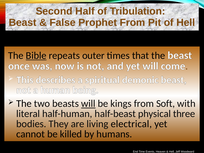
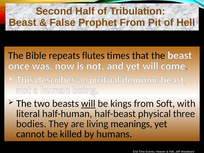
Bible underline: present -> none
outer: outer -> flutes
electrical: electrical -> meanings
